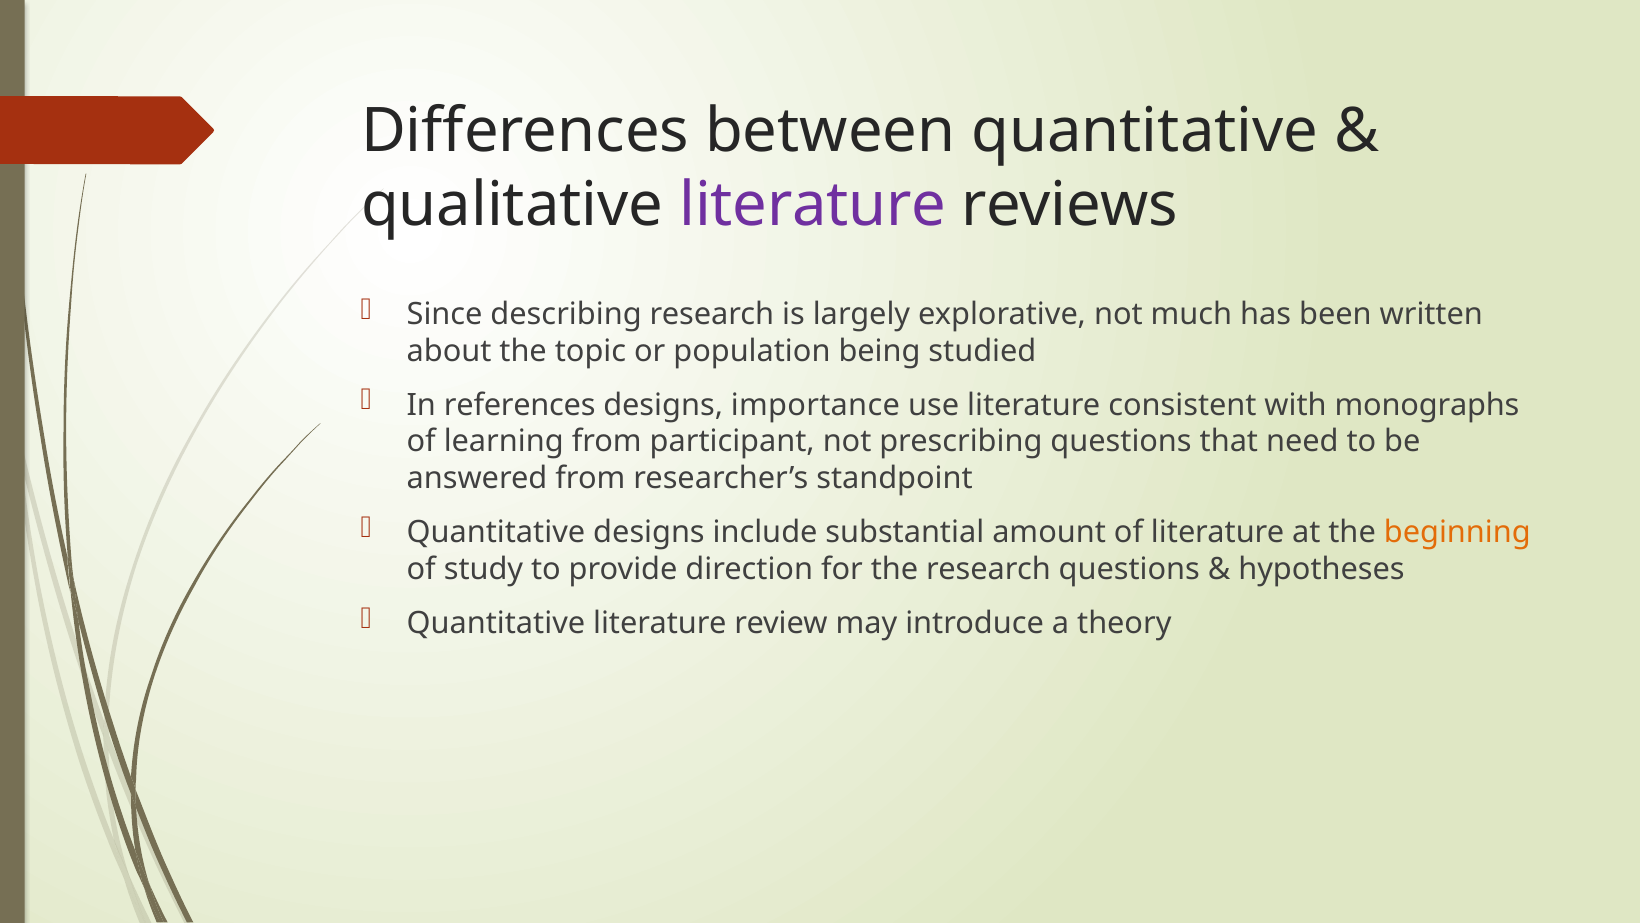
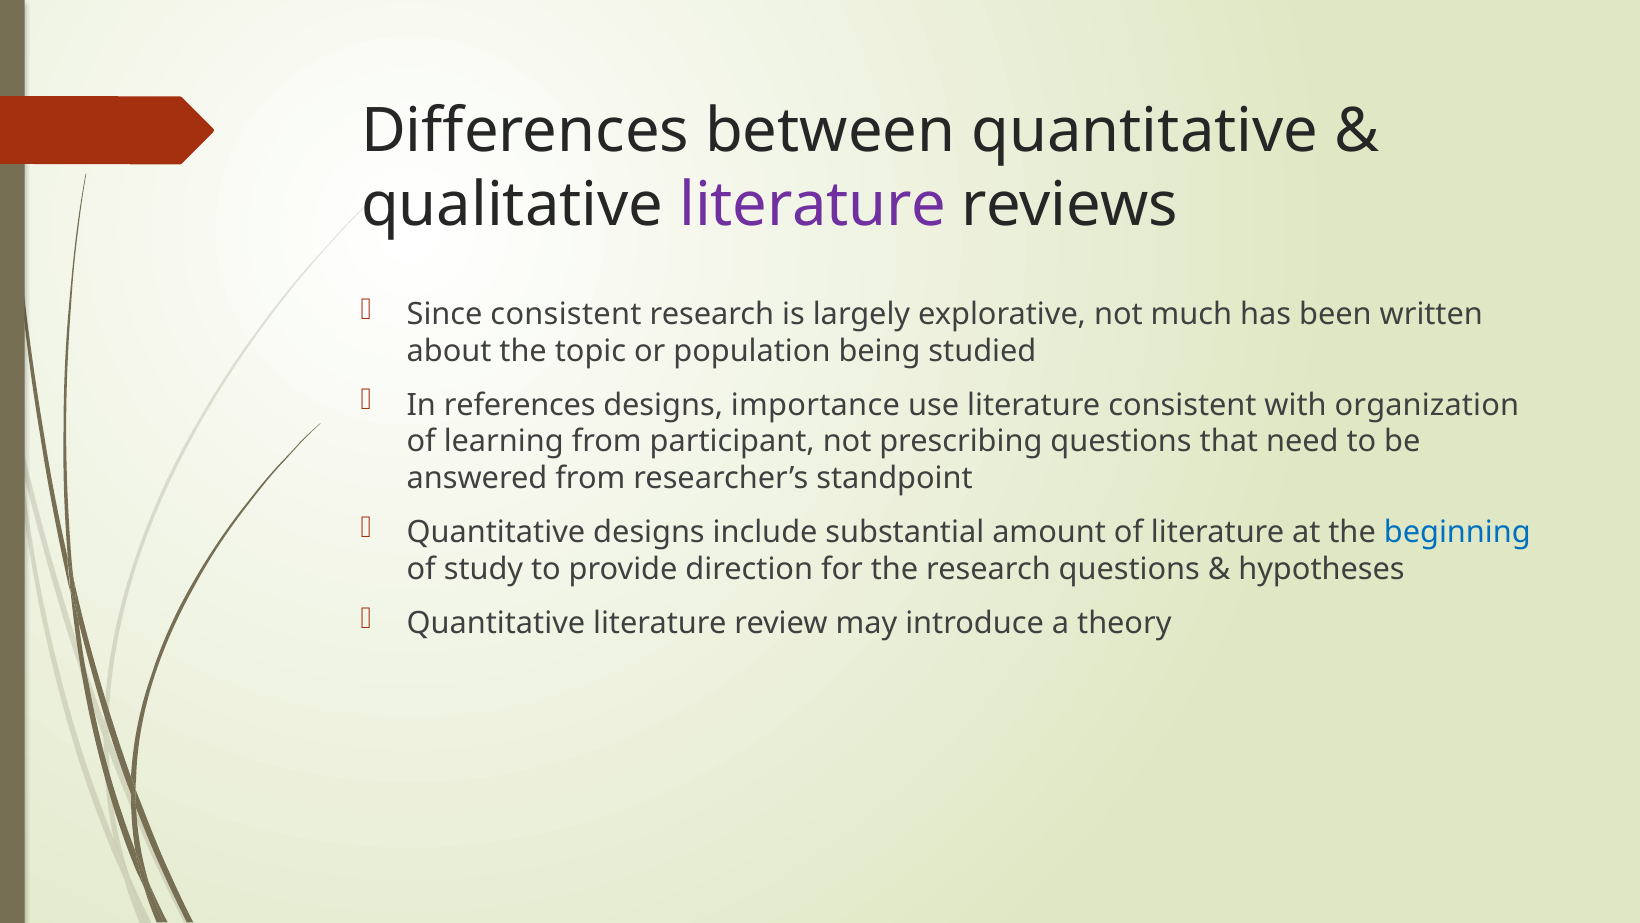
Since describing: describing -> consistent
monographs: monographs -> organization
beginning colour: orange -> blue
